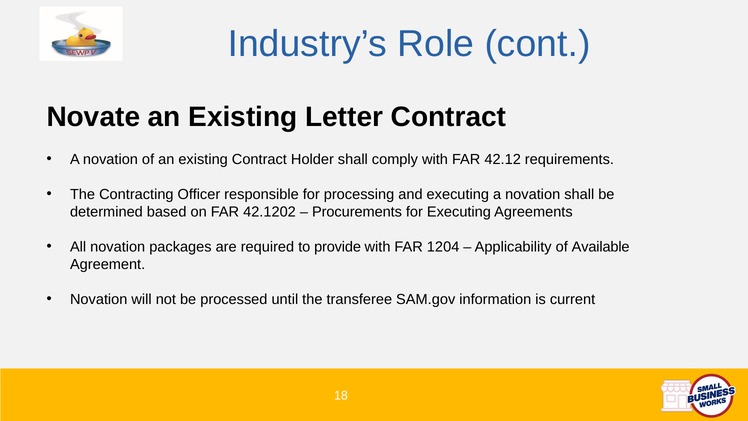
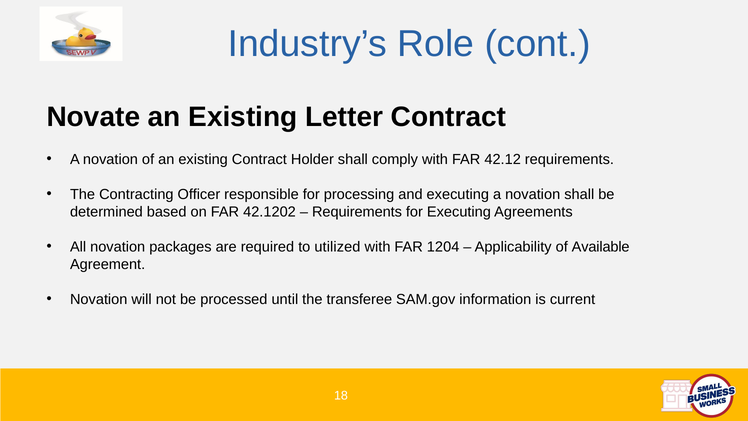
Procurements at (357, 212): Procurements -> Requirements
provide: provide -> utilized
